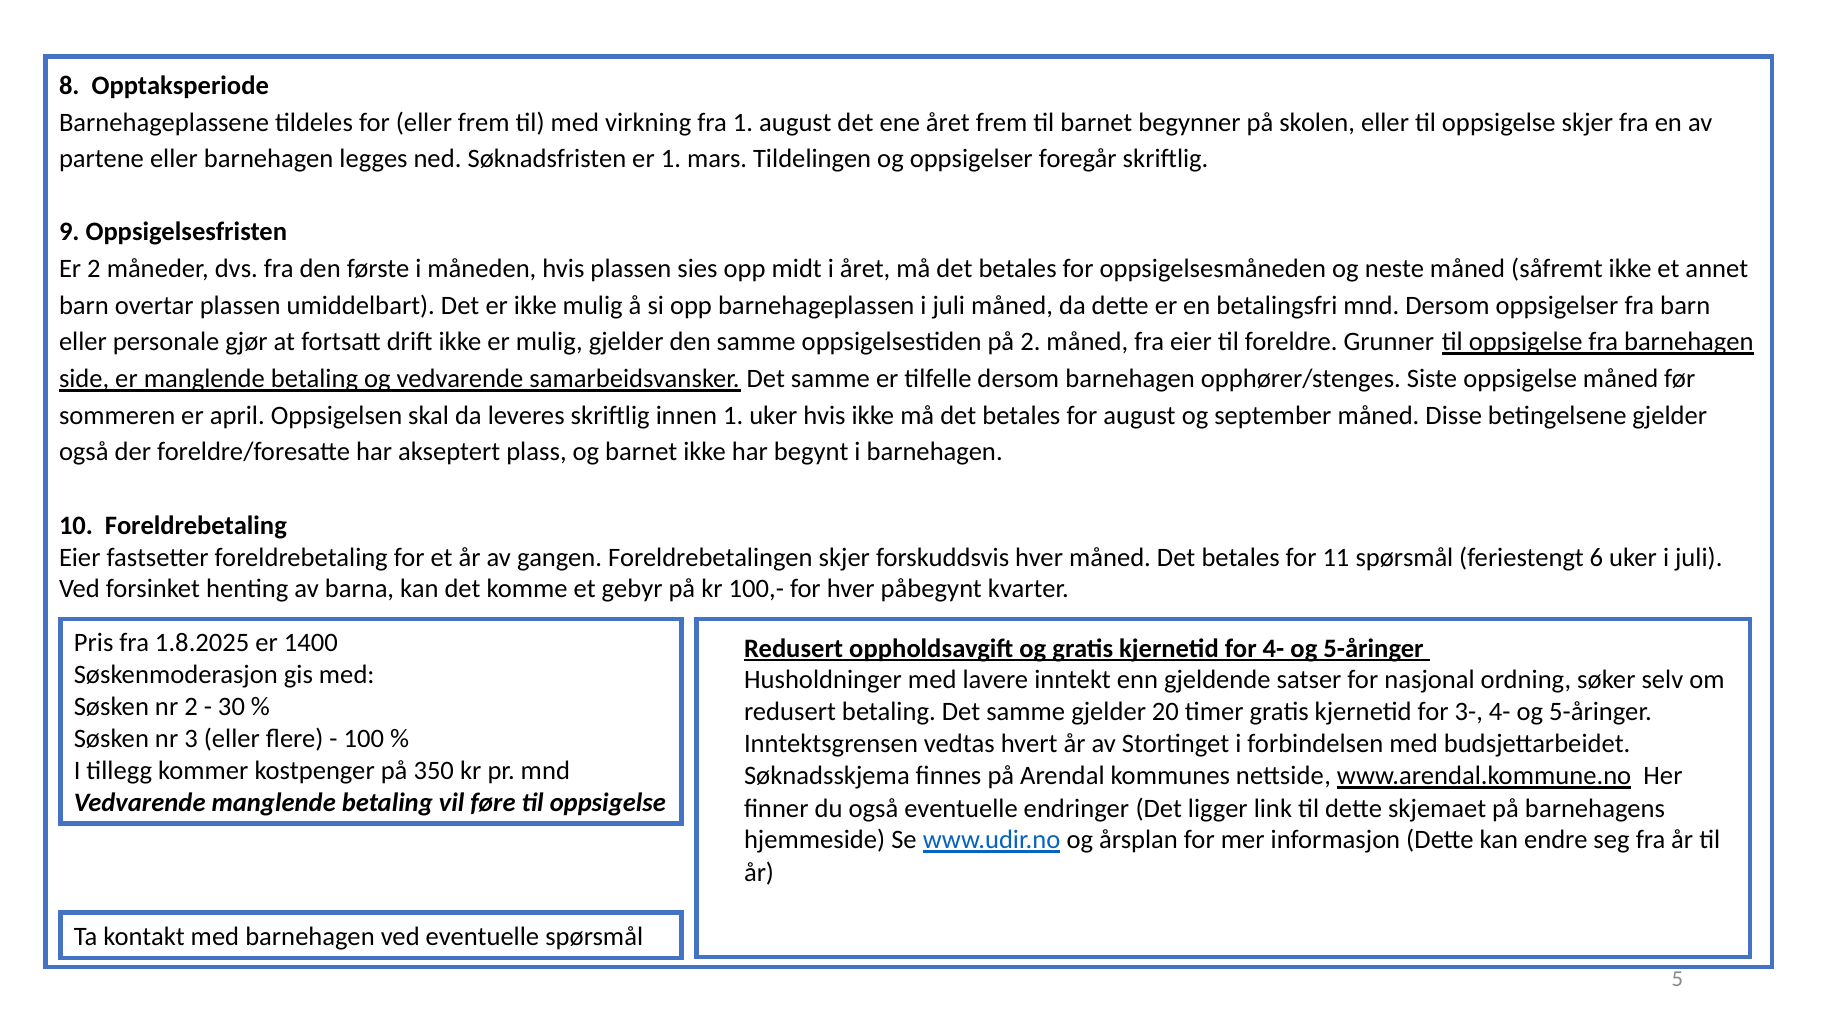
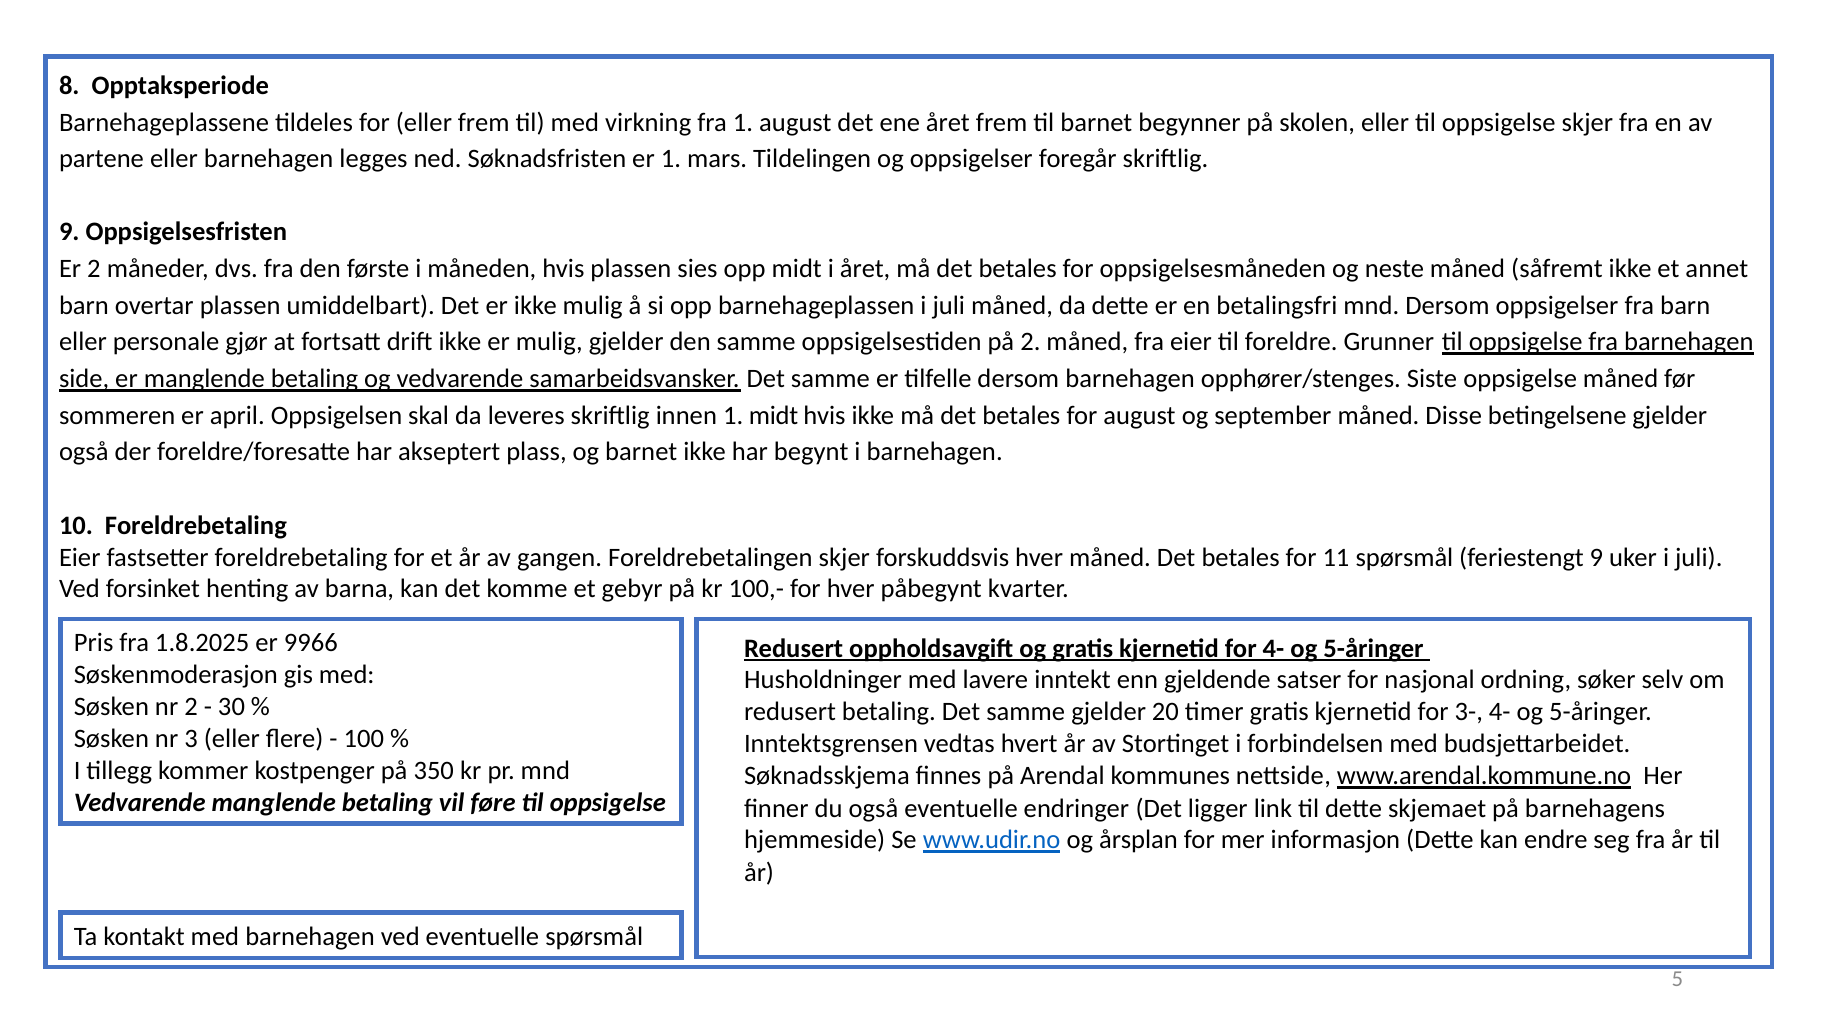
1 uker: uker -> midt
feriestengt 6: 6 -> 9
1400: 1400 -> 9966
